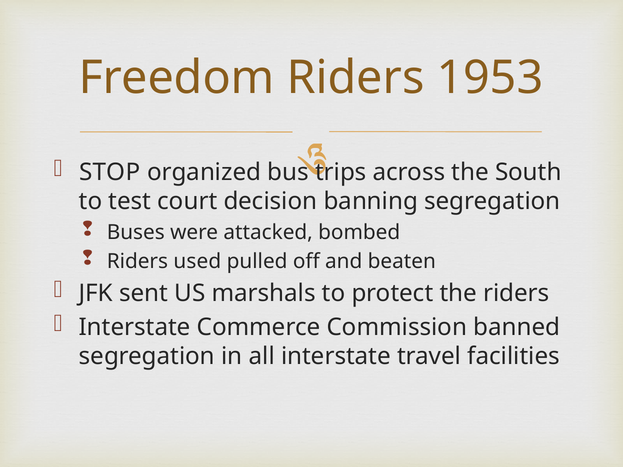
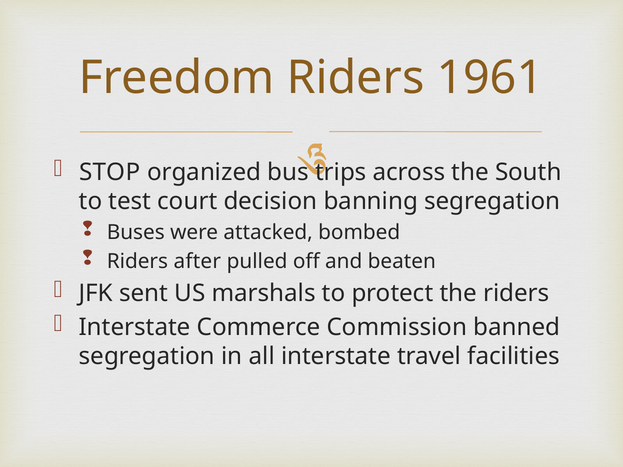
1953: 1953 -> 1961
used: used -> after
